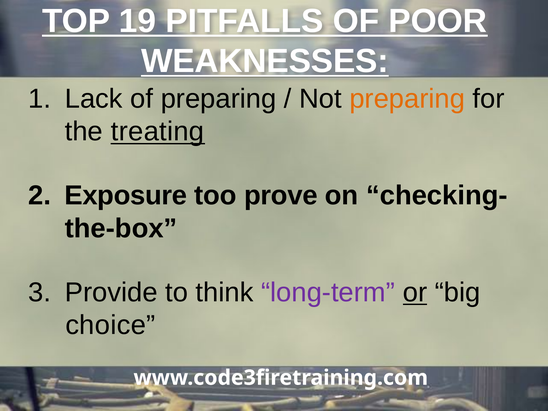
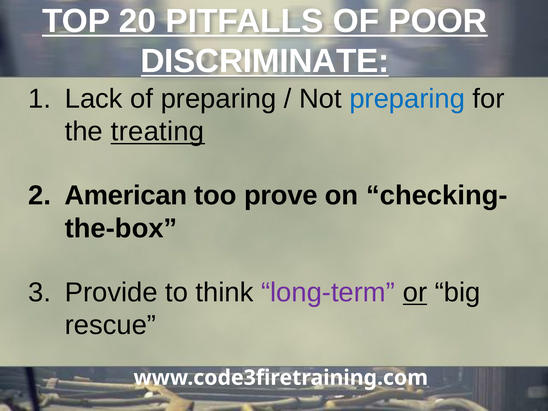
19: 19 -> 20
WEAKNESSES: WEAKNESSES -> DISCRIMINATE
preparing at (407, 99) colour: orange -> blue
Exposure: Exposure -> American
choice: choice -> rescue
